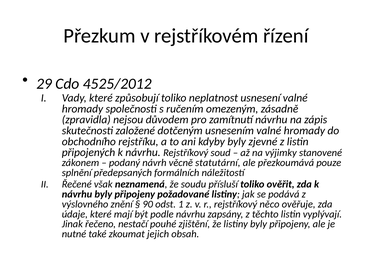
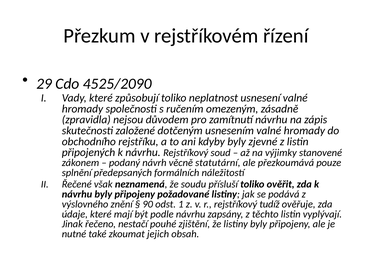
4525/2012: 4525/2012 -> 4525/2090
něco: něco -> tudíž
